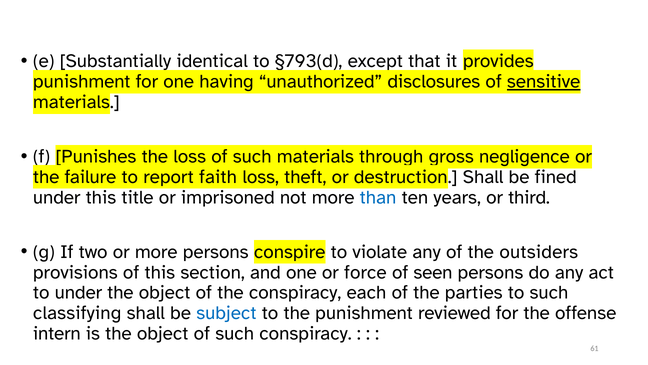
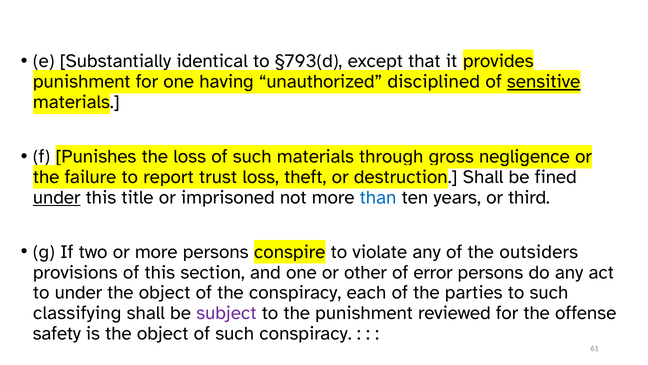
disclosures: disclosures -> disciplined
faith: faith -> trust
under at (57, 197) underline: none -> present
force: force -> other
seen: seen -> error
subject colour: blue -> purple
intern: intern -> safety
